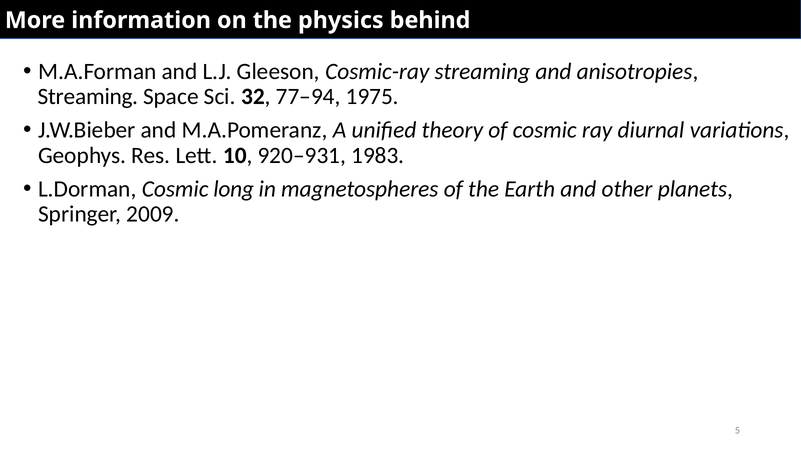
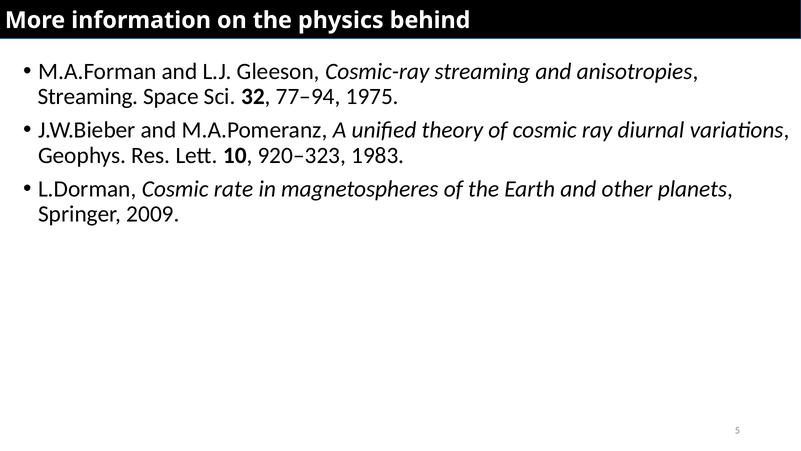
920–931: 920–931 -> 920–323
long: long -> rate
